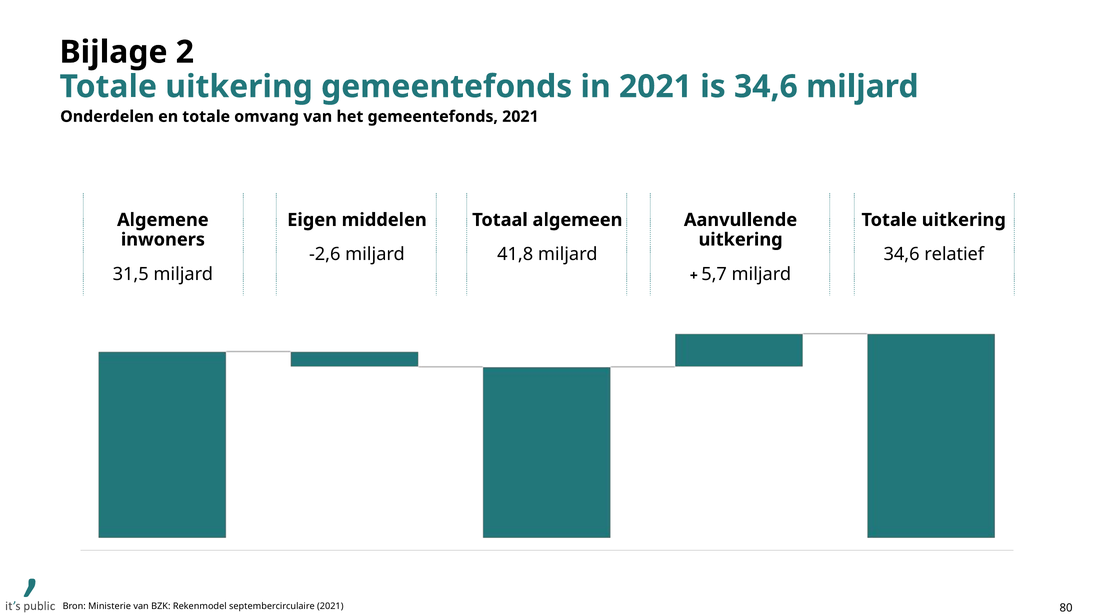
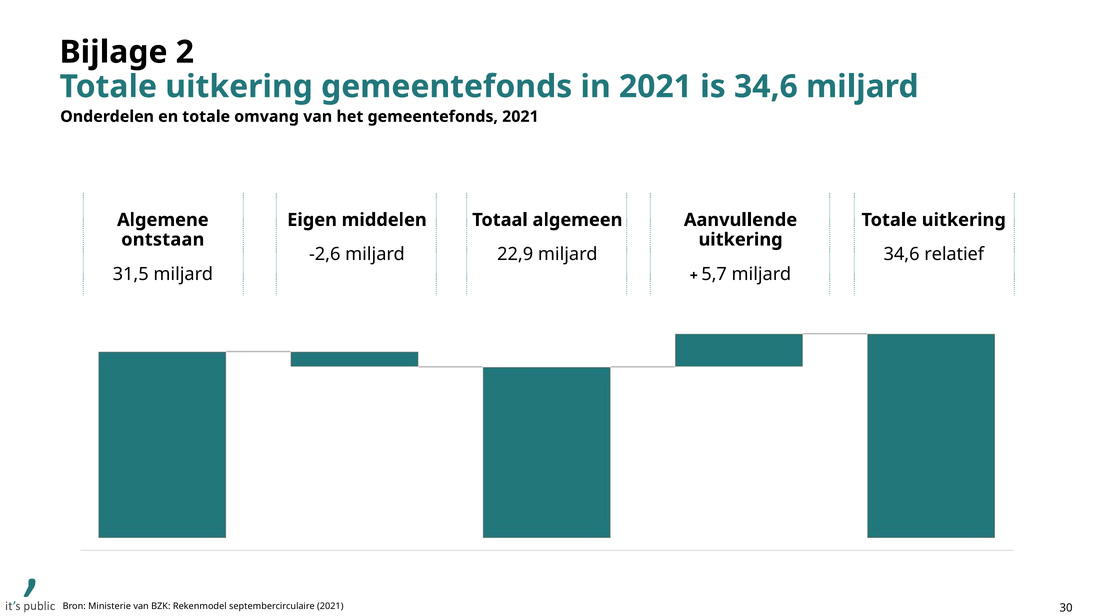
inwoners: inwoners -> ontstaan
41,8: 41,8 -> 22,9
80: 80 -> 30
